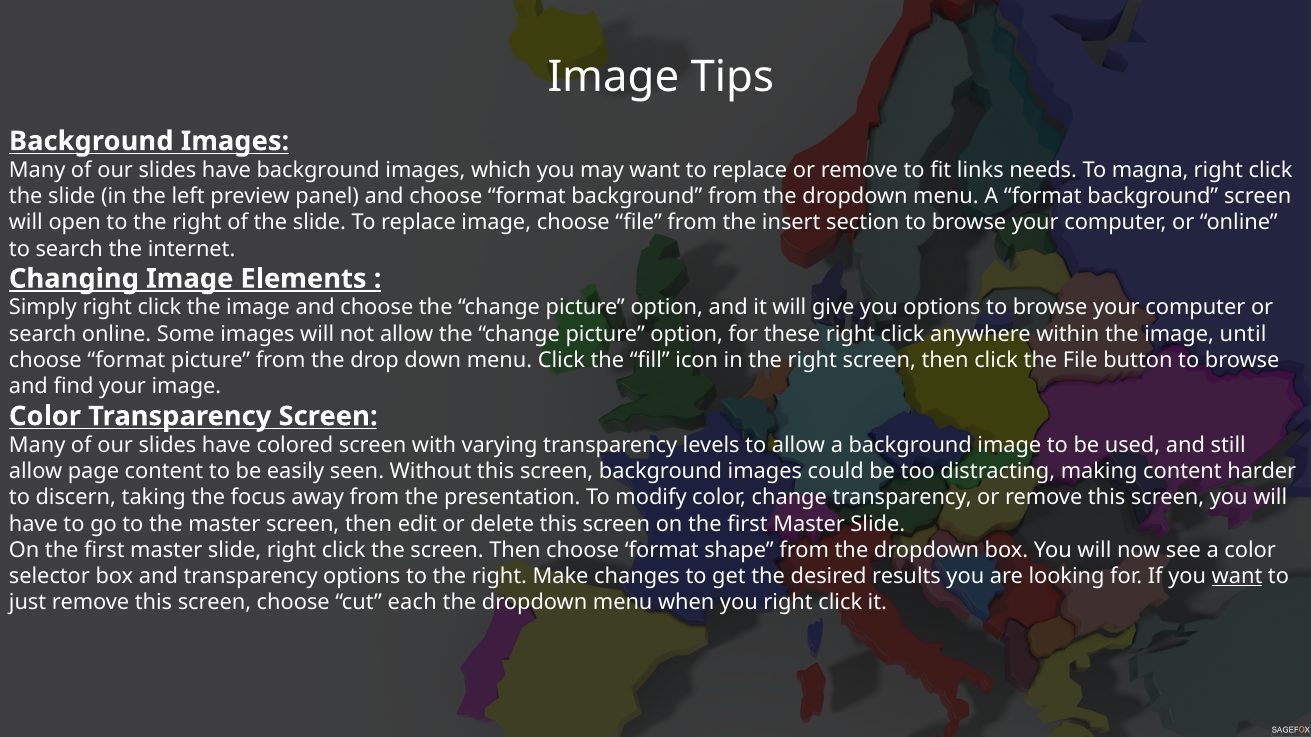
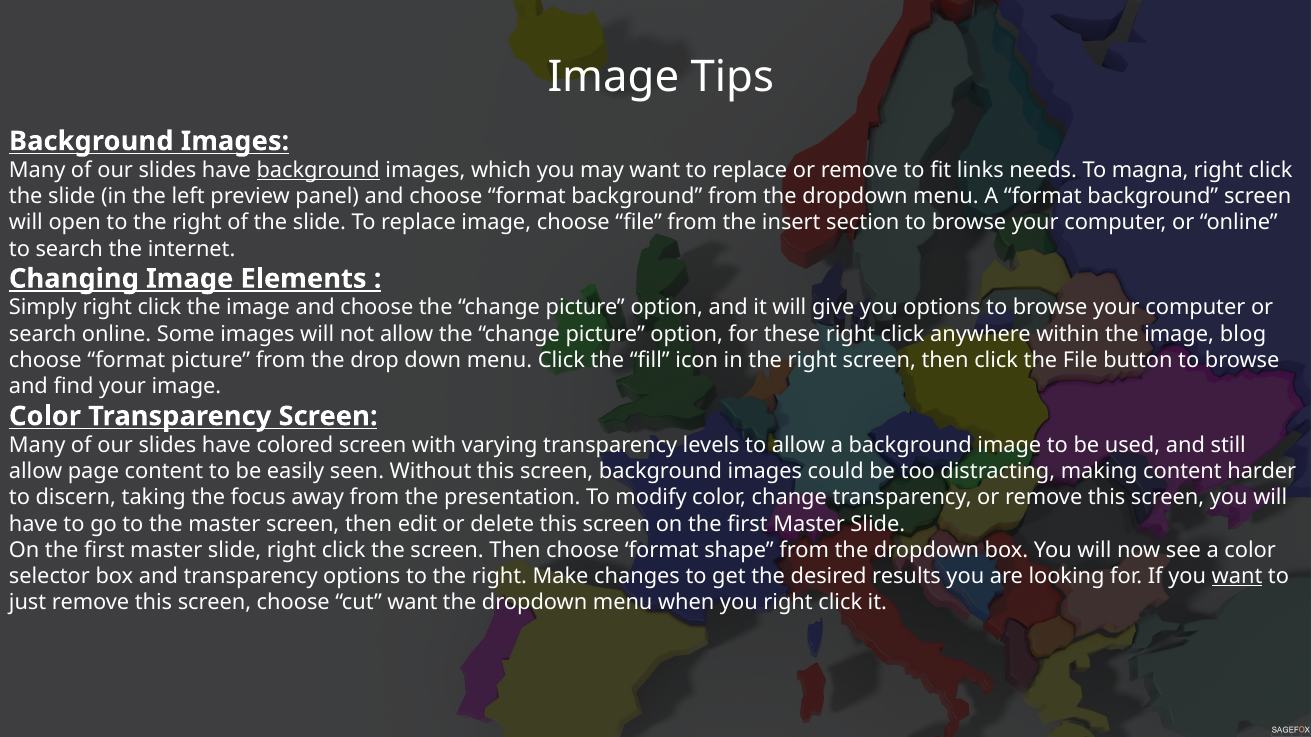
background at (318, 170) underline: none -> present
until: until -> blog
cut each: each -> want
